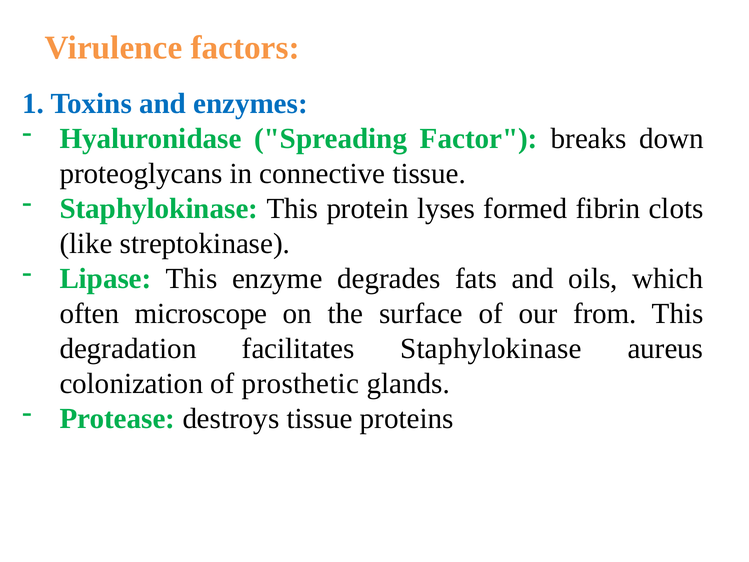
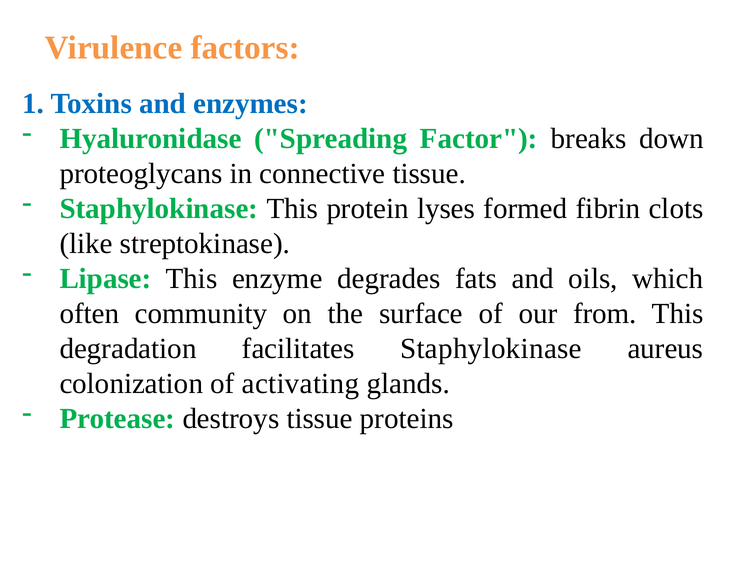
microscope: microscope -> community
prosthetic: prosthetic -> activating
